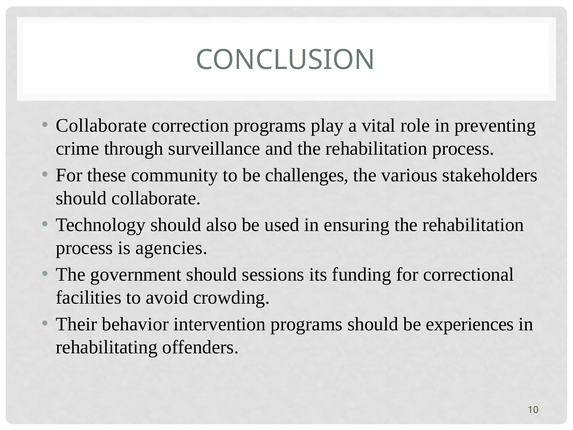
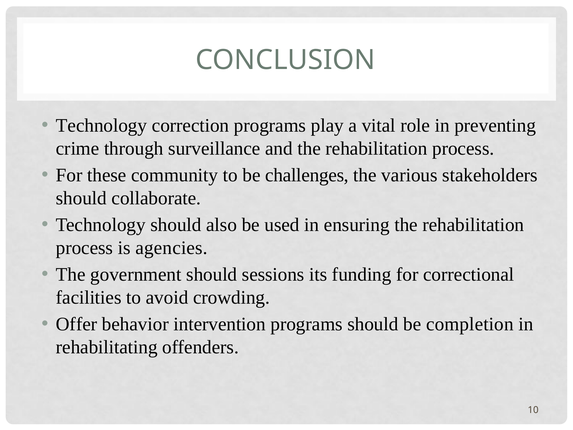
Collaborate at (101, 125): Collaborate -> Technology
Their: Their -> Offer
experiences: experiences -> completion
